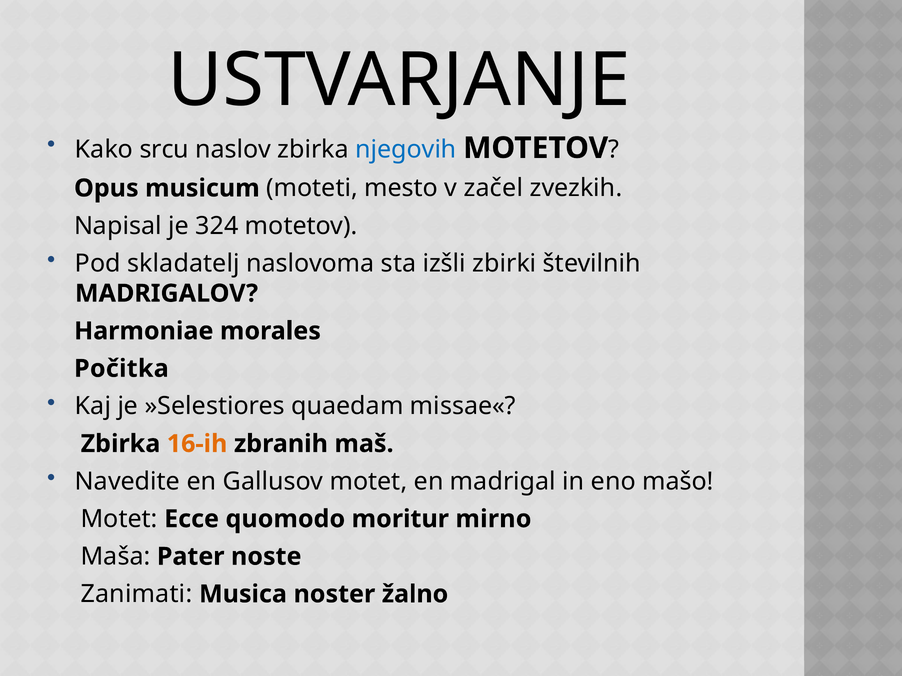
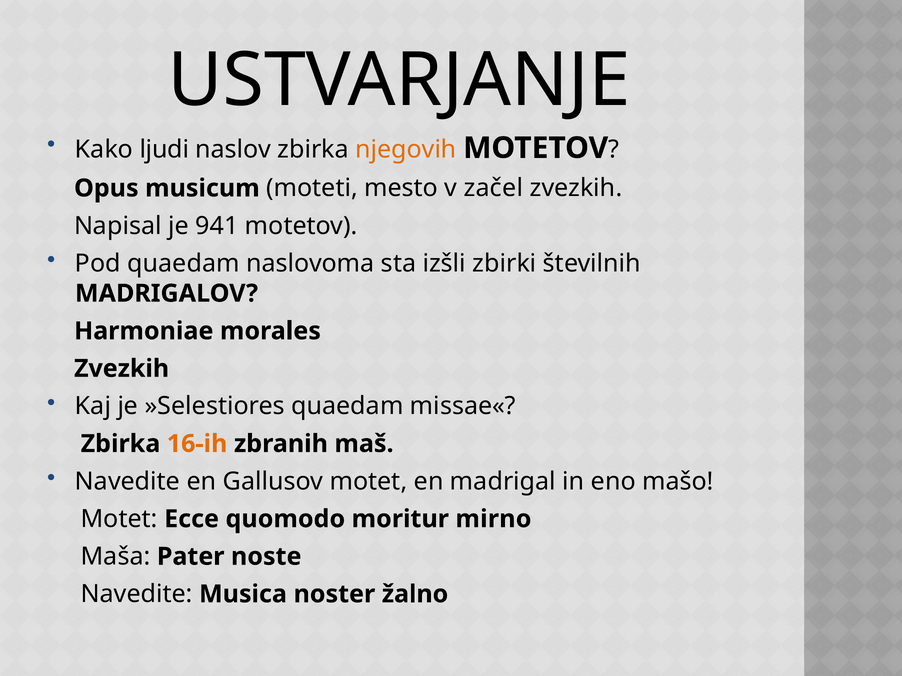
srcu: srcu -> ljudi
njegovih colour: blue -> orange
324: 324 -> 941
Pod skladatelj: skladatelj -> quaedam
Počitka at (121, 369): Počitka -> Zvezkih
Zanimati at (136, 595): Zanimati -> Navedite
